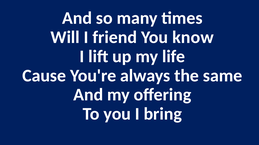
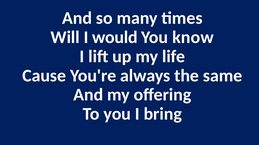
friend: friend -> would
